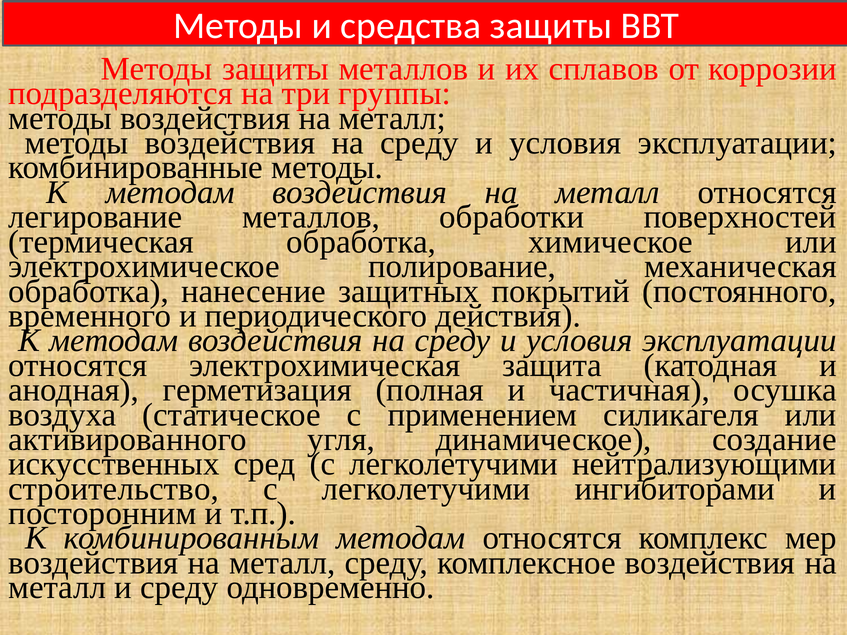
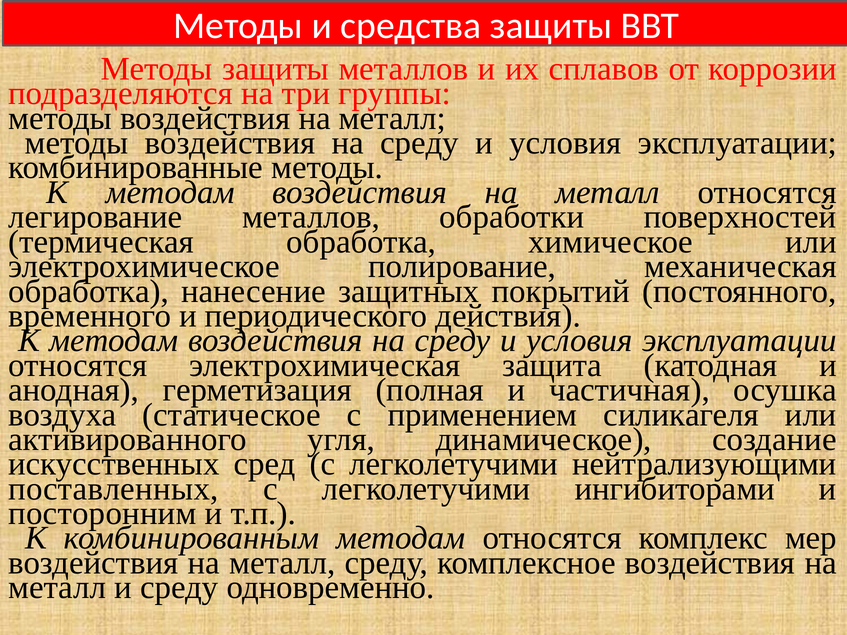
строительство: строительство -> поставленных
